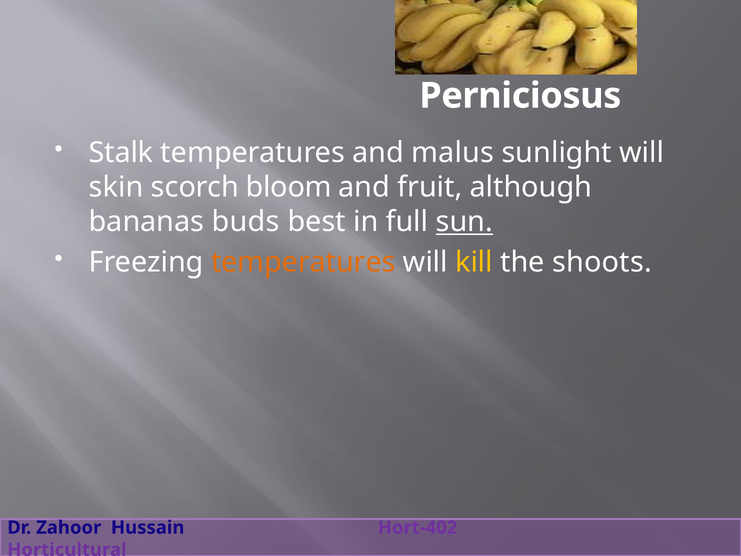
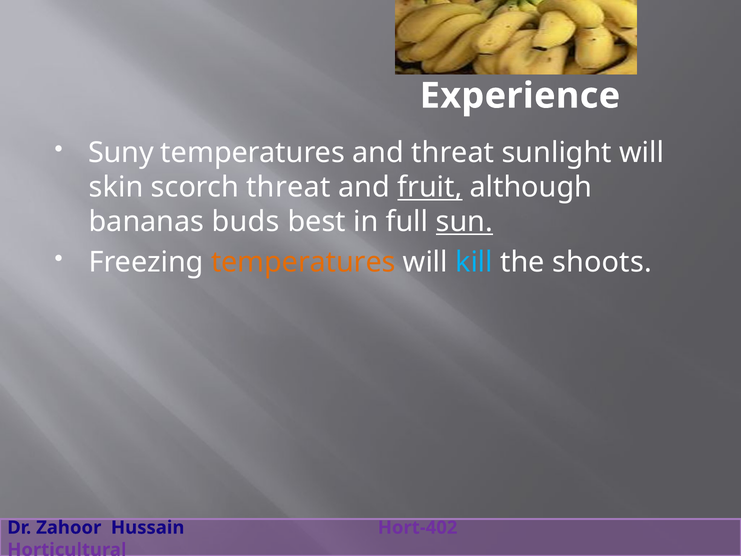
Perniciosus: Perniciosus -> Experience
Stalk: Stalk -> Suny
and malus: malus -> threat
scorch bloom: bloom -> threat
fruit underline: none -> present
kill colour: yellow -> light blue
